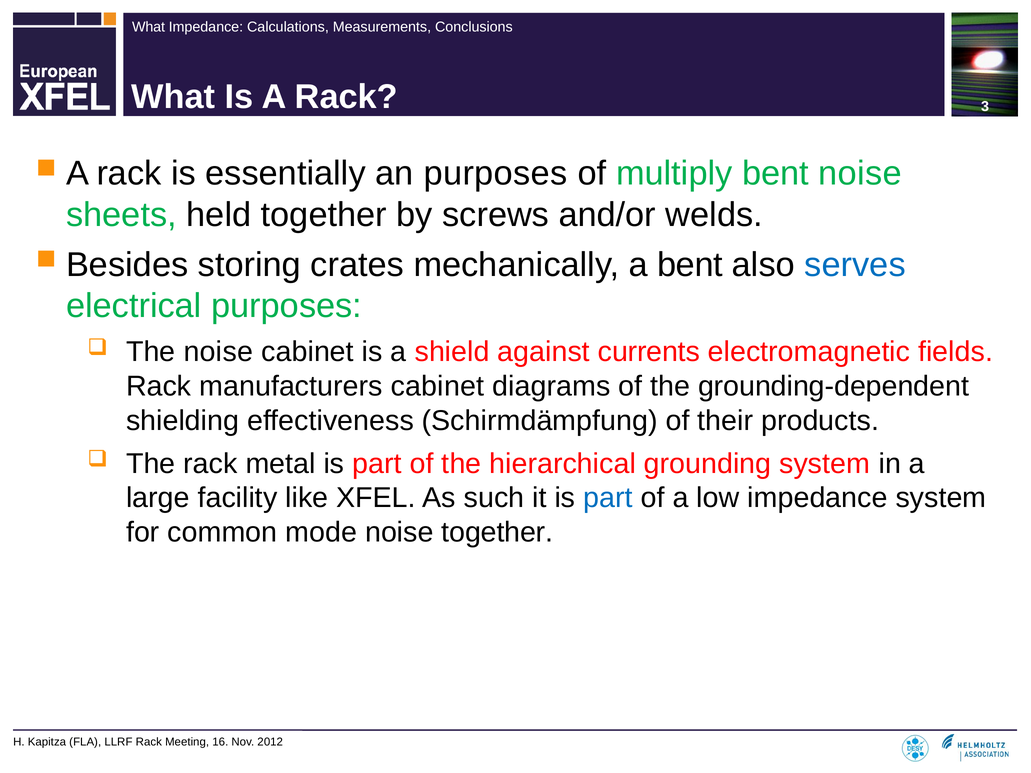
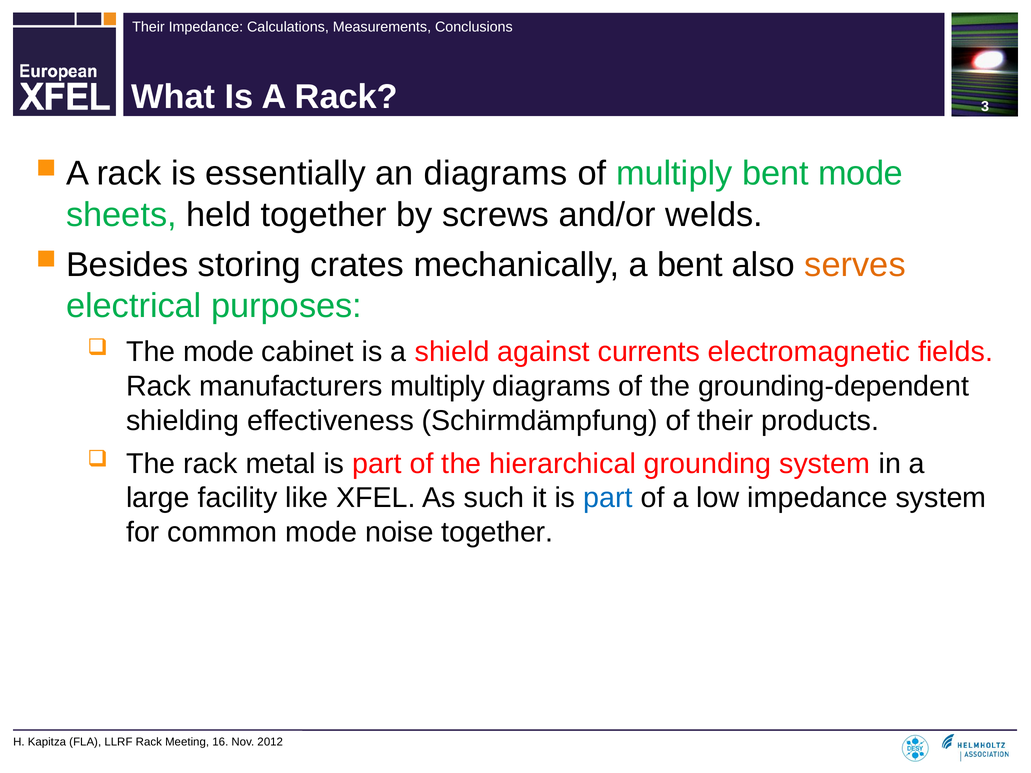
What at (149, 27): What -> Their
an purposes: purposes -> diagrams
bent noise: noise -> mode
serves colour: blue -> orange
The noise: noise -> mode
manufacturers cabinet: cabinet -> multiply
